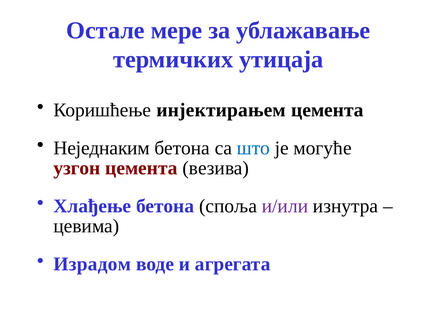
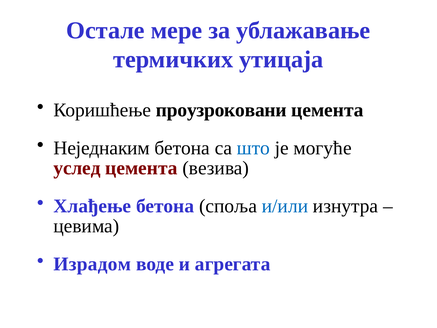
инјектирањем: инјектирањем -> проузроковани
узгон: узгон -> услед
и/или colour: purple -> blue
